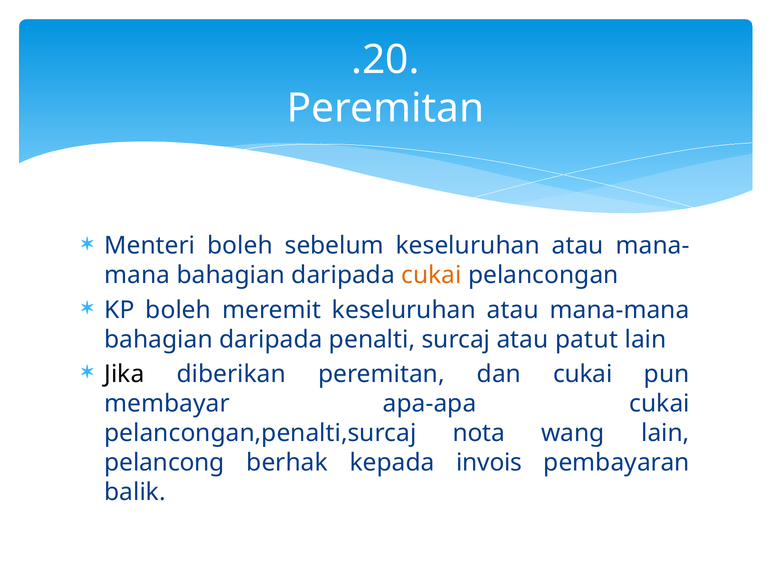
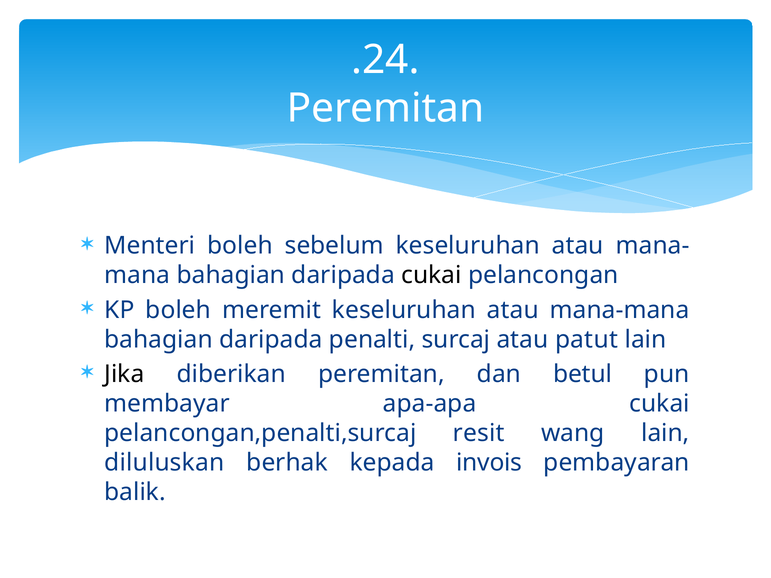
.20: .20 -> .24
cukai at (431, 275) colour: orange -> black
dan cukai: cukai -> betul
nota: nota -> resit
pelancong: pelancong -> diluluskan
